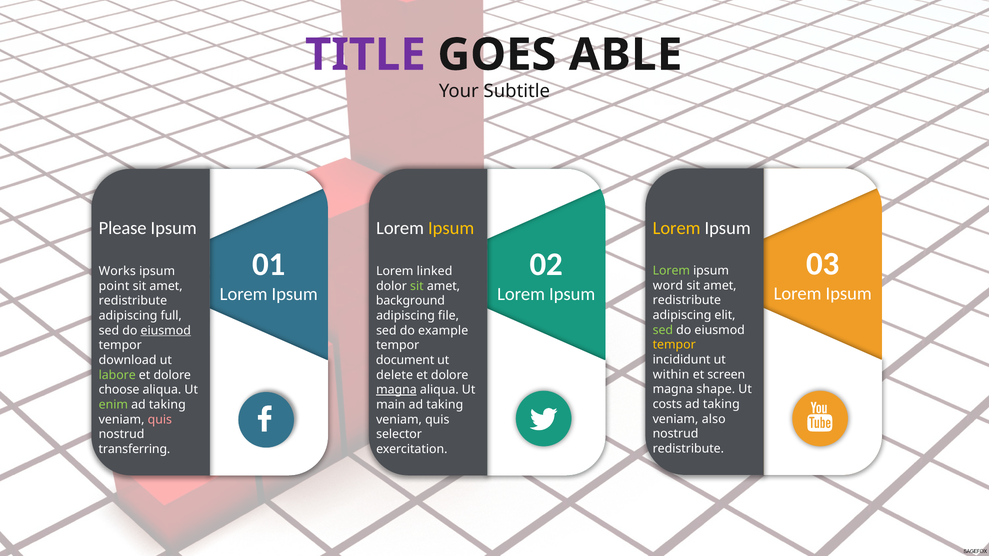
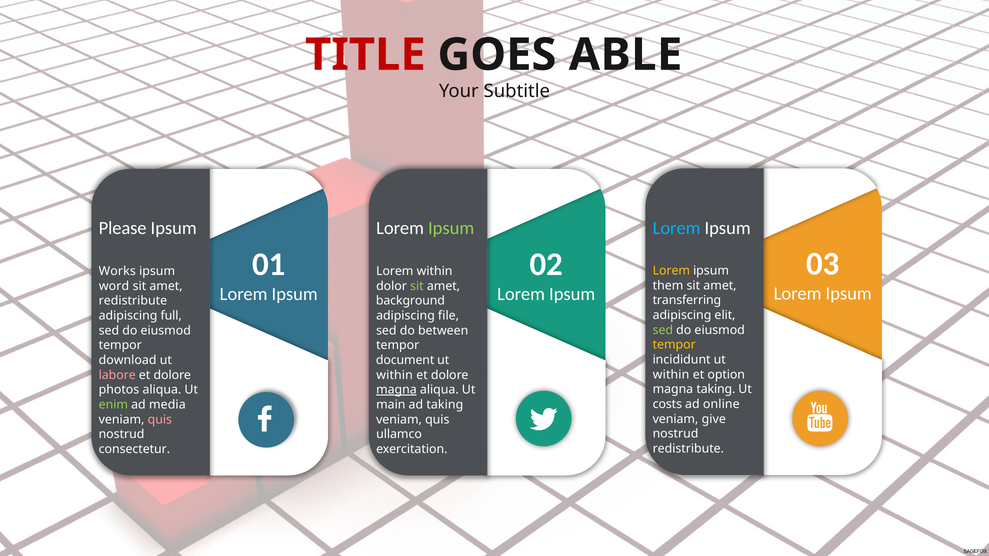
TITLE colour: purple -> red
Lorem at (677, 228) colour: yellow -> light blue
Ipsum at (451, 228) colour: yellow -> light green
Lorem at (671, 271) colour: light green -> yellow
Lorem linked: linked -> within
word: word -> them
point: point -> word
redistribute at (687, 301): redistribute -> transferring
eiusmod at (166, 331) underline: present -> none
example: example -> between
screen: screen -> option
labore colour: light green -> pink
delete at (395, 375): delete -> within
magna shape: shape -> taking
choose: choose -> photos
taking at (721, 404): taking -> online
taking at (167, 405): taking -> media
also: also -> give
selector: selector -> ullamco
transferring: transferring -> consectetur
